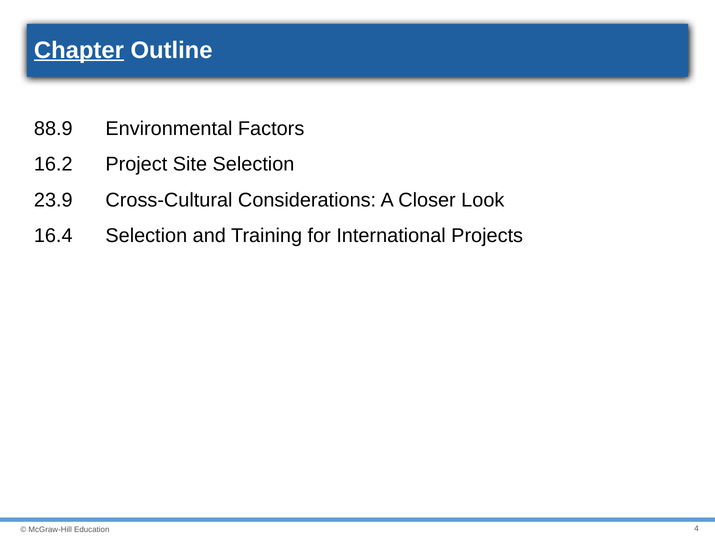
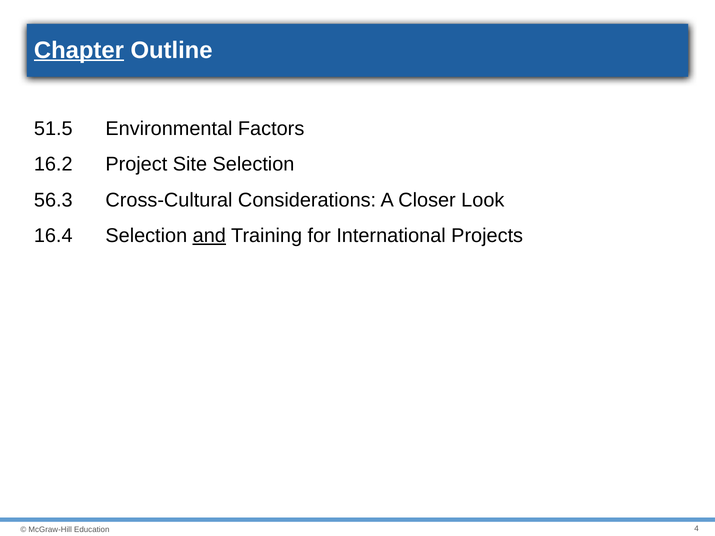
88.9: 88.9 -> 51.5
23.9: 23.9 -> 56.3
and underline: none -> present
